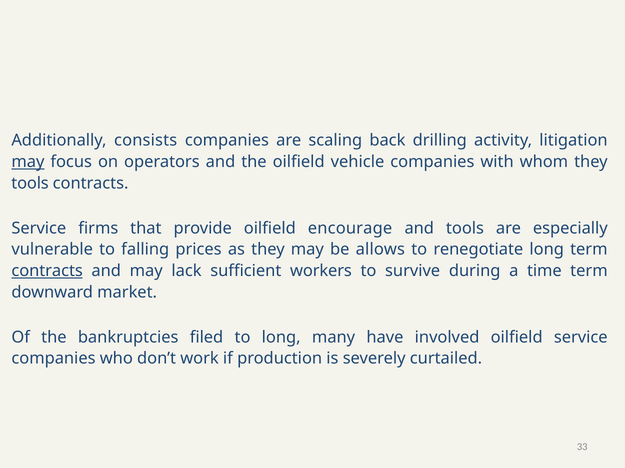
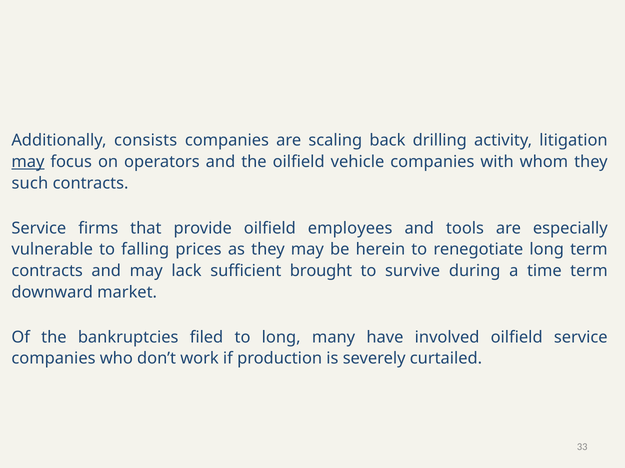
tools at (30, 183): tools -> such
encourage: encourage -> employees
allows: allows -> herein
contracts at (47, 271) underline: present -> none
workers: workers -> brought
